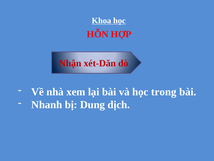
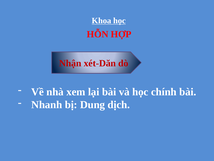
trong: trong -> chính
